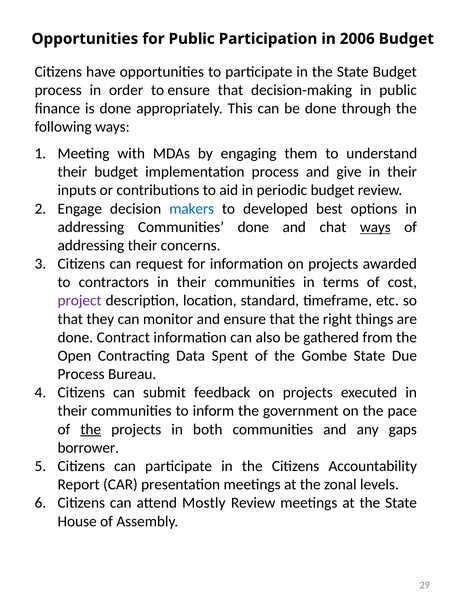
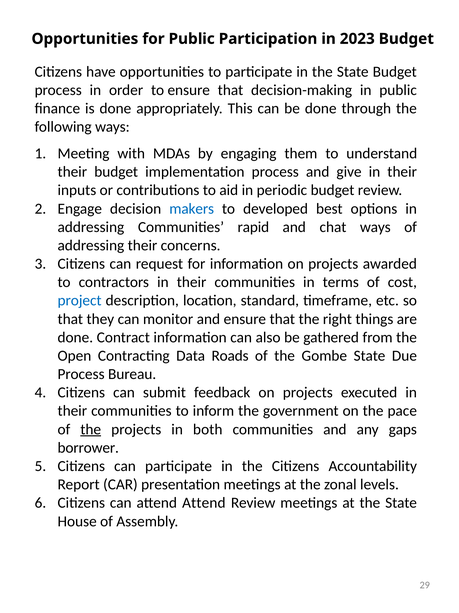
2006: 2006 -> 2023
Communities done: done -> rapid
ways at (375, 227) underline: present -> none
project colour: purple -> blue
Spent: Spent -> Roads
attend Mostly: Mostly -> Attend
